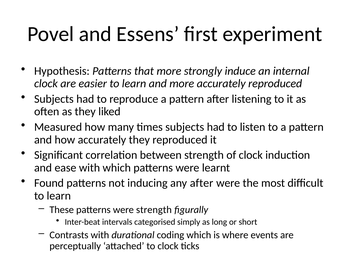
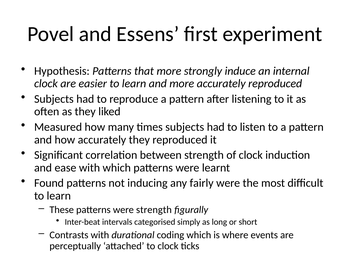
any after: after -> fairly
